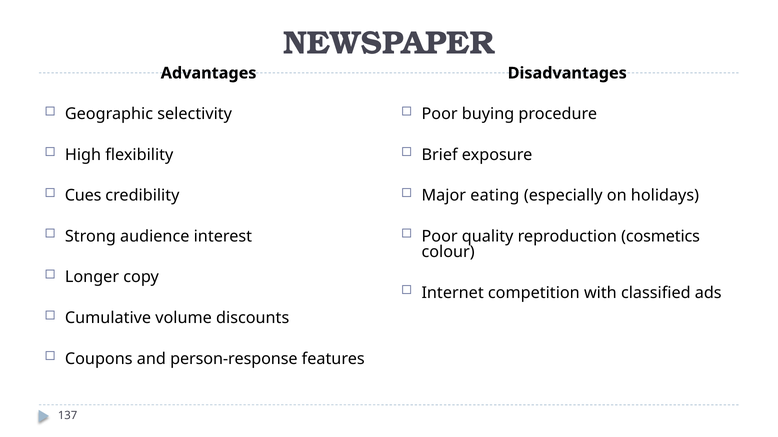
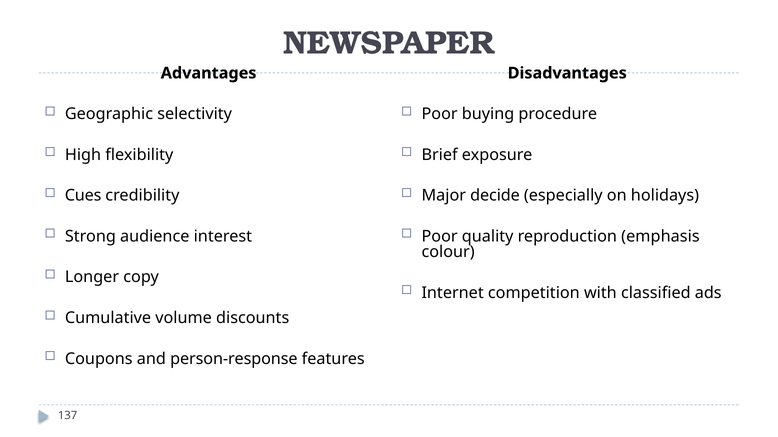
eating: eating -> decide
cosmetics: cosmetics -> emphasis
